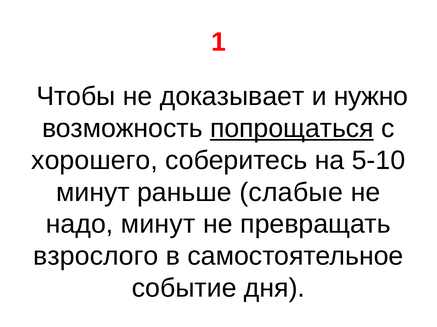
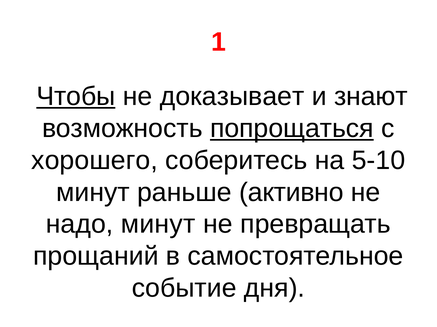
Чтобы underline: none -> present
нужно: нужно -> знают
слабые: слабые -> активно
взрослого: взрослого -> прощаний
